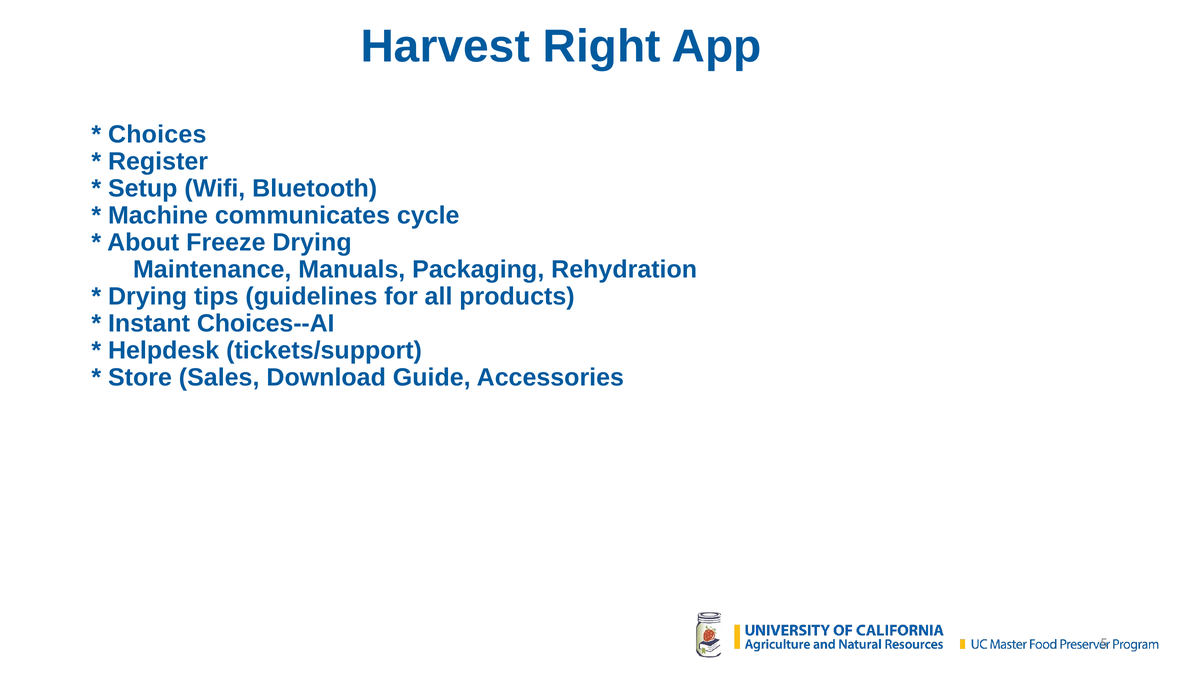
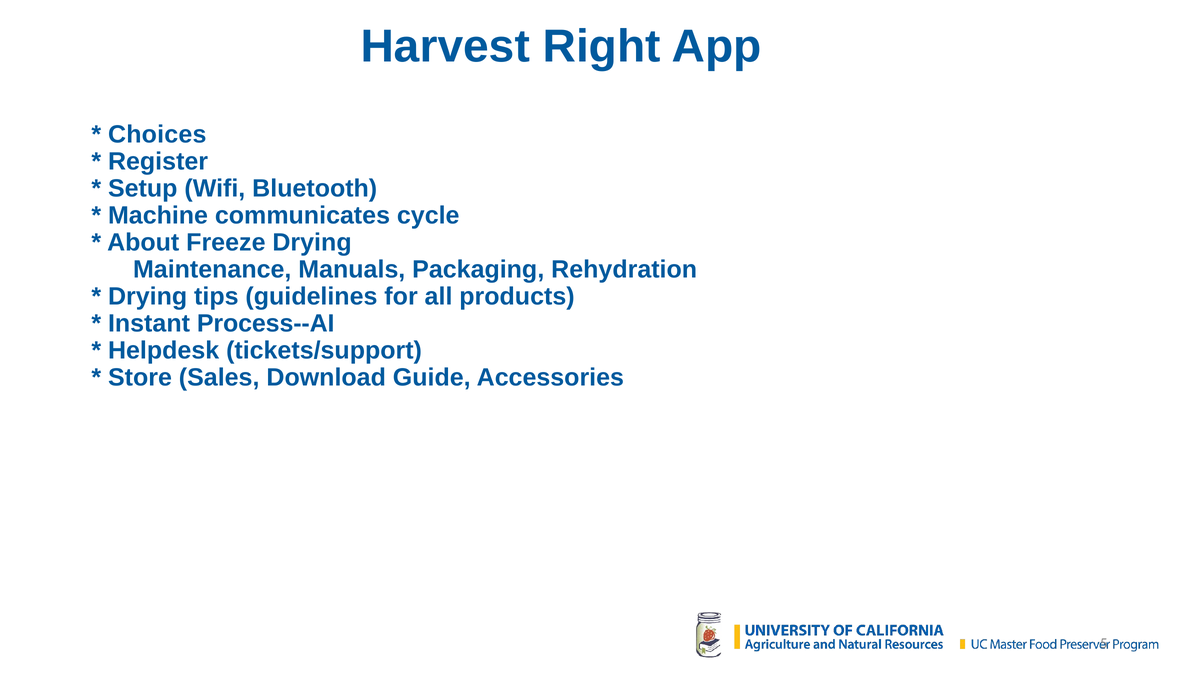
Choices--AI: Choices--AI -> Process--AI
